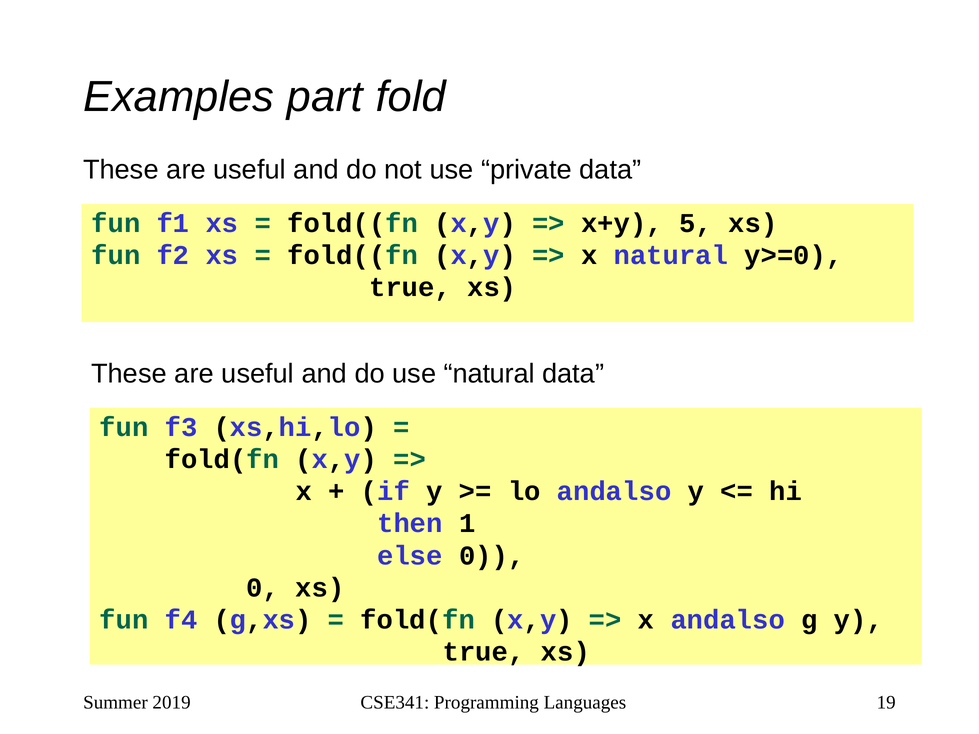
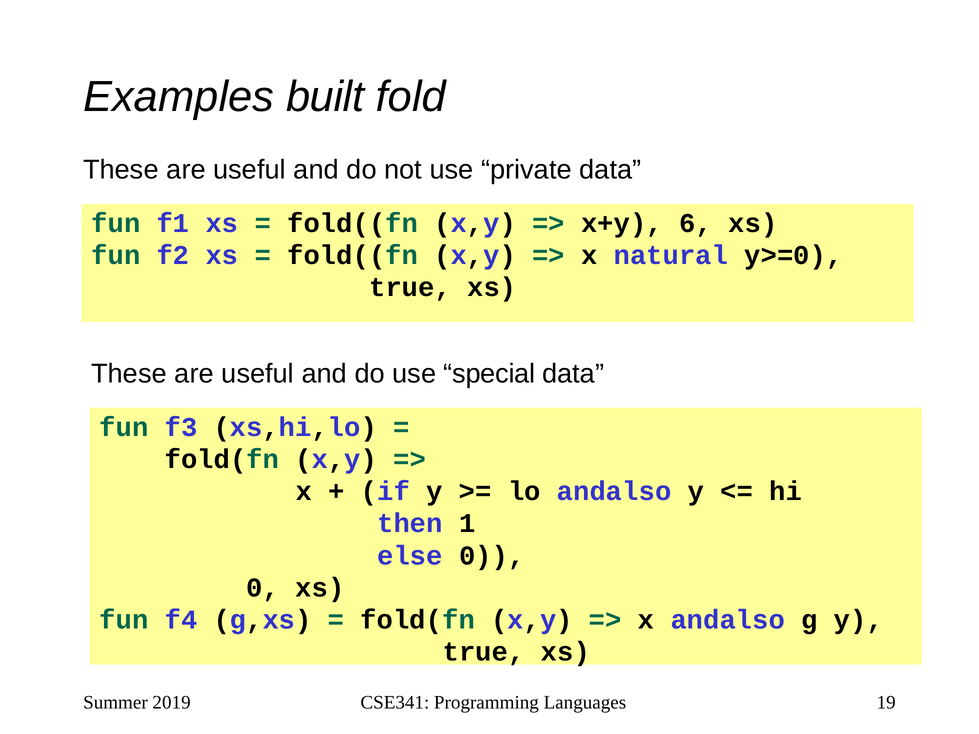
part: part -> built
5: 5 -> 6
use natural: natural -> special
